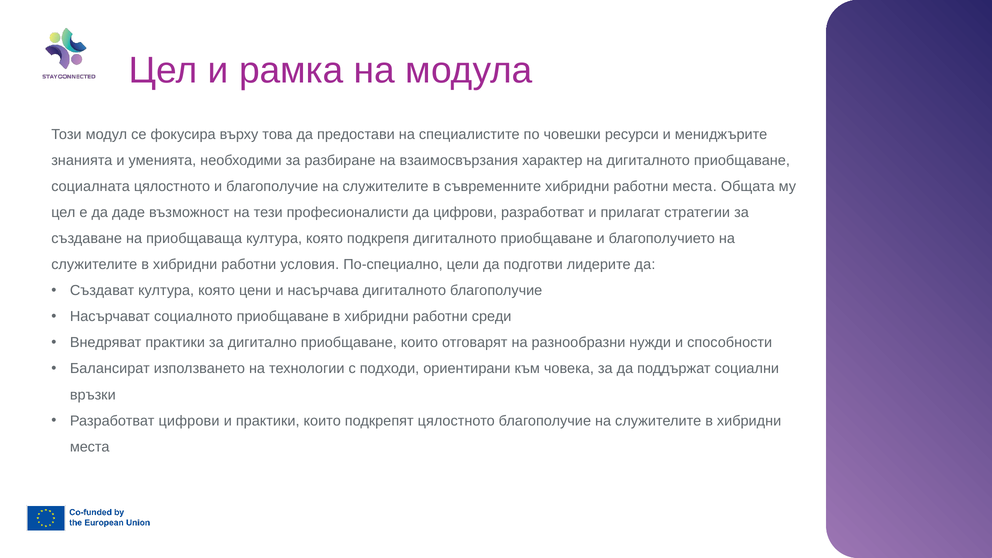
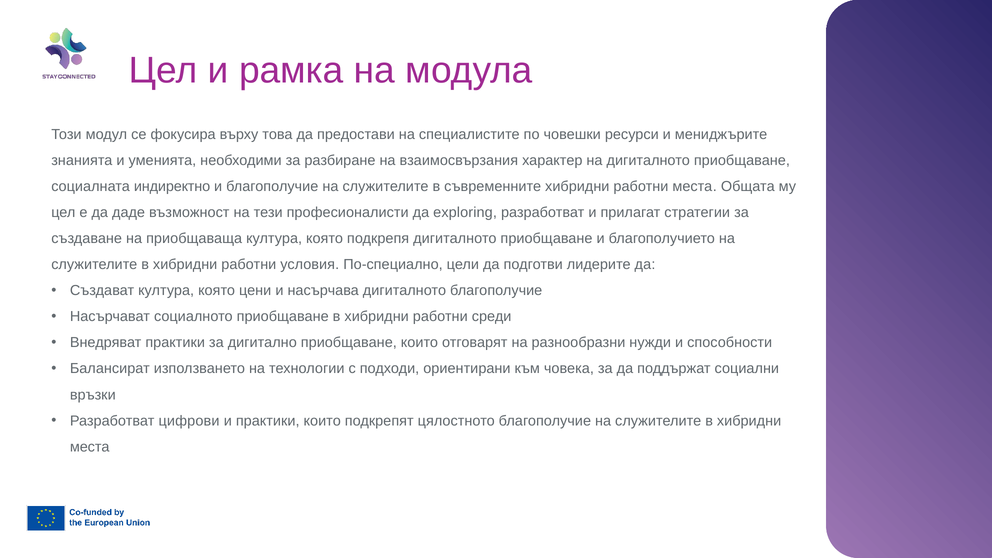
социалната цялостното: цялостното -> индиректно
да цифрови: цифрови -> exploring
